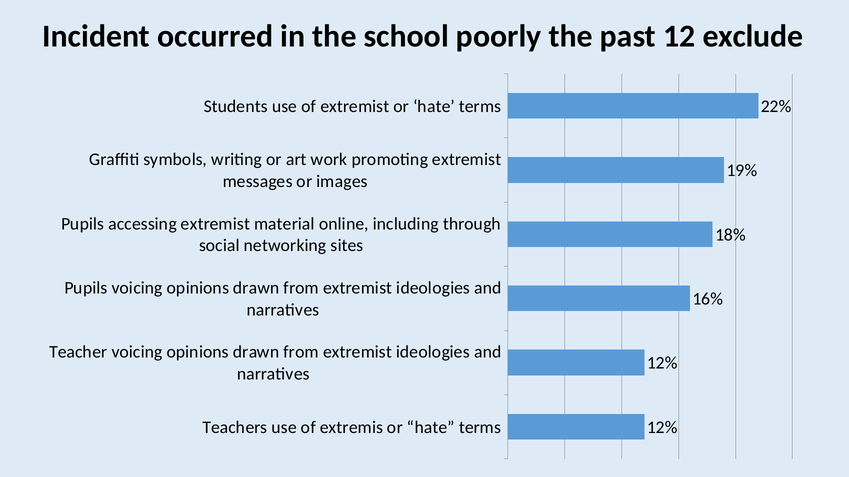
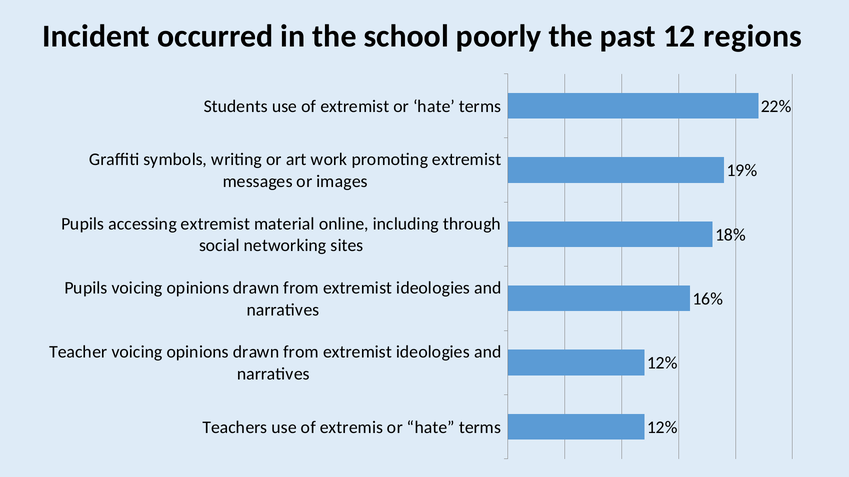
exclude: exclude -> regions
